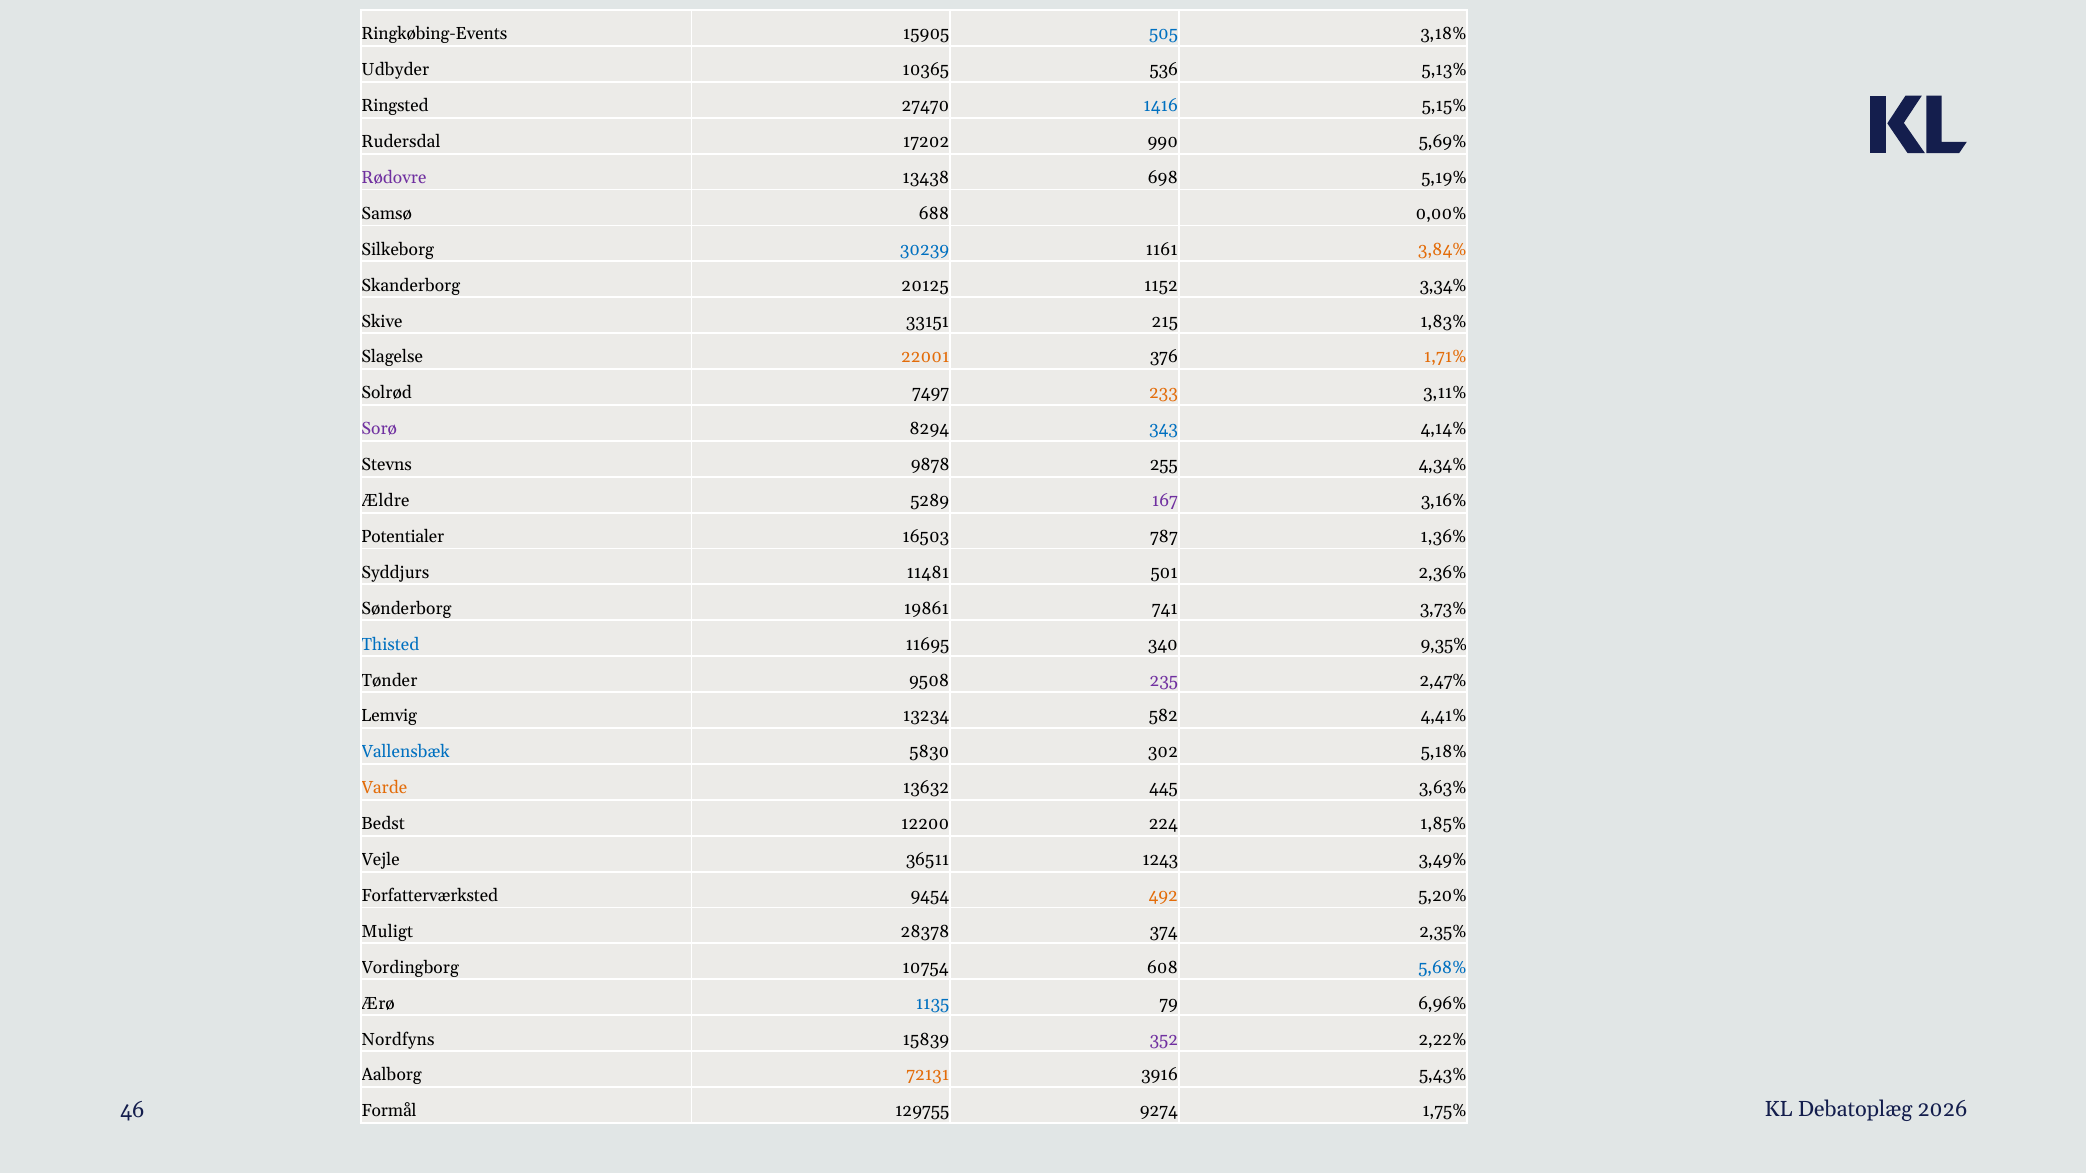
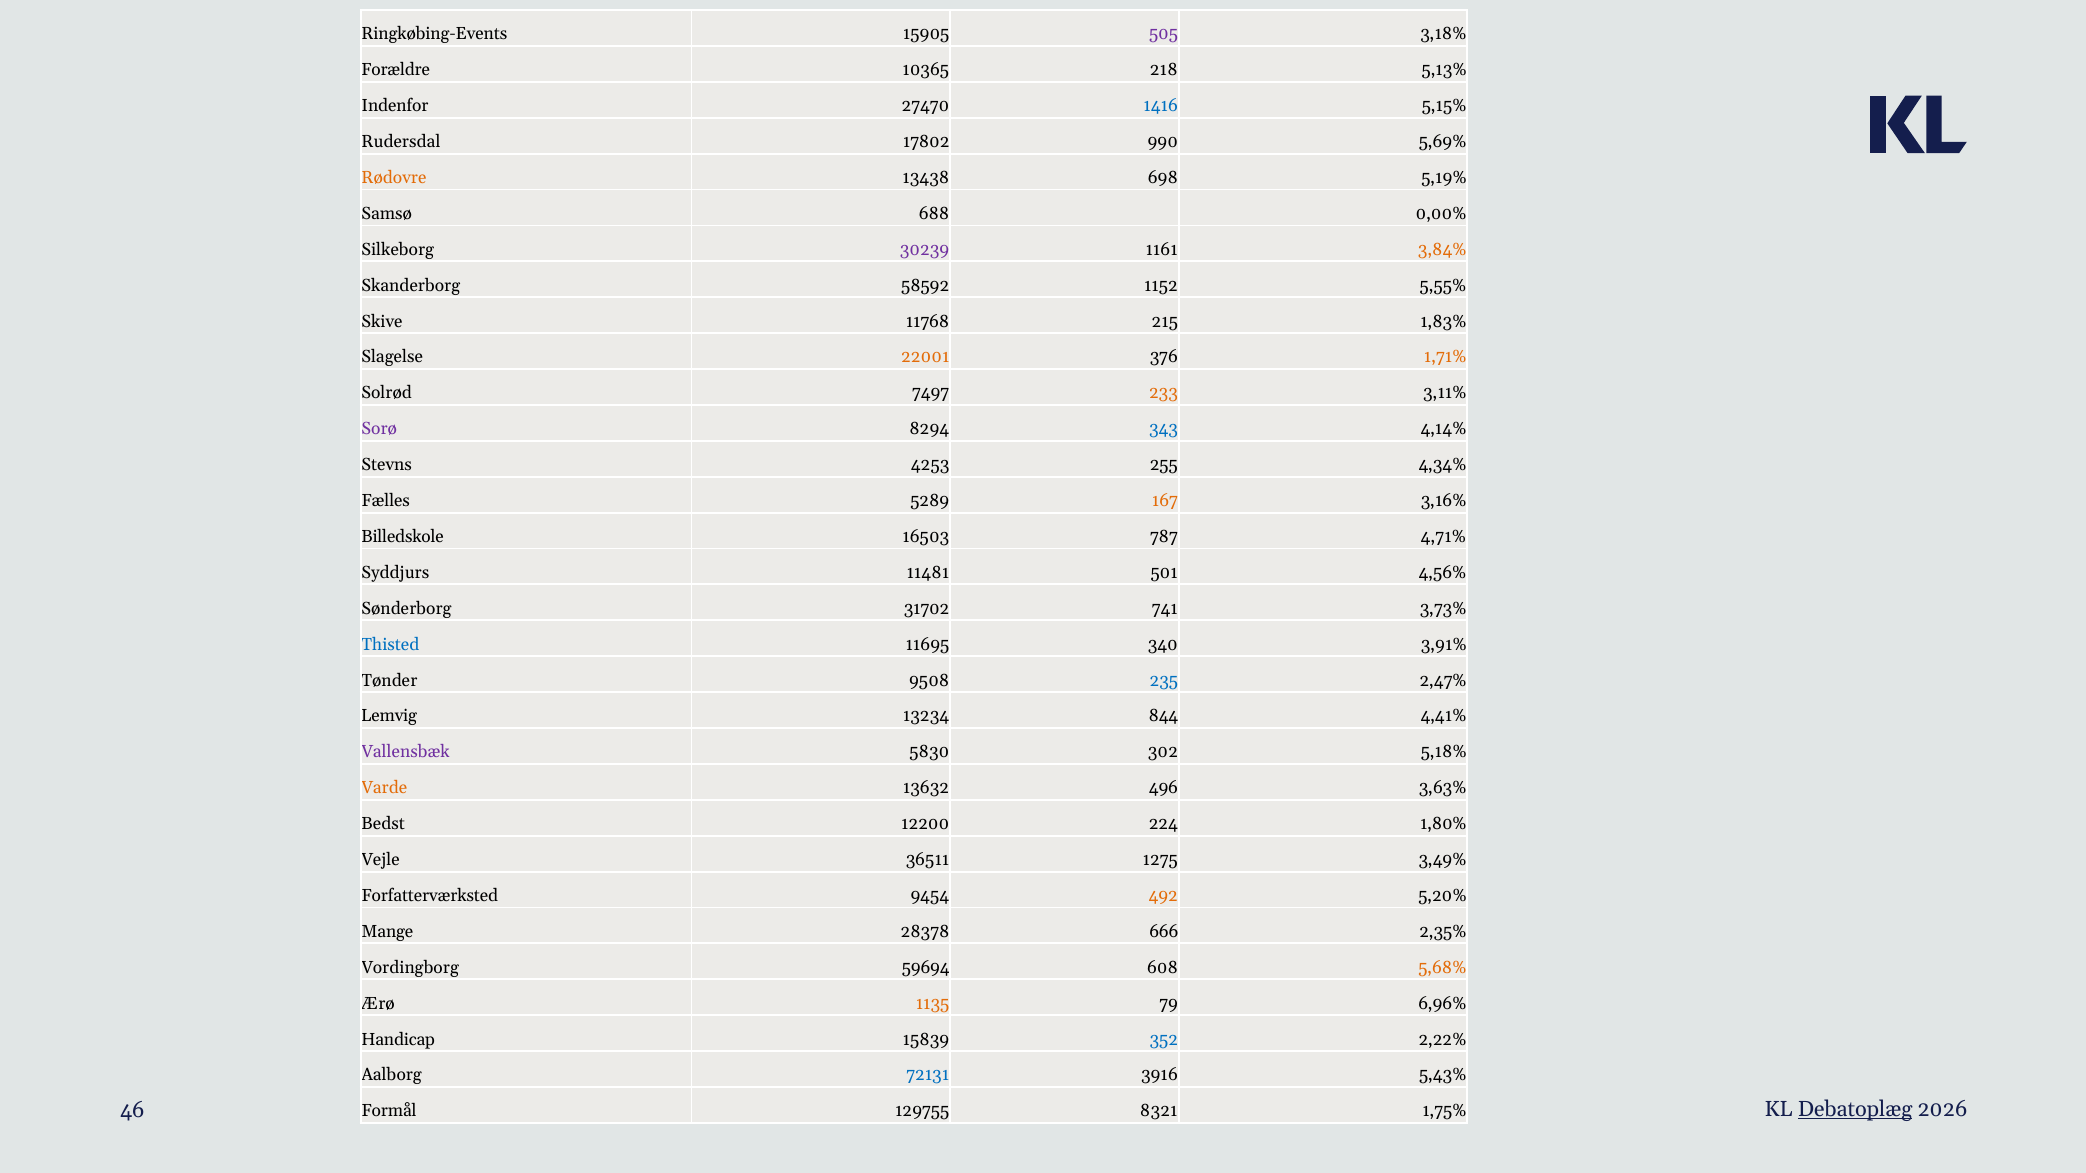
505 colour: blue -> purple
Udbyder: Udbyder -> Forældre
536: 536 -> 218
Ringsted: Ringsted -> Indenfor
17202: 17202 -> 17802
Rødovre colour: purple -> orange
30239 colour: blue -> purple
20125: 20125 -> 58592
3,34%: 3,34% -> 5,55%
33151: 33151 -> 11768
9878: 9878 -> 4253
Ældre: Ældre -> Fælles
167 colour: purple -> orange
Potentialer: Potentialer -> Billedskole
1,36%: 1,36% -> 4,71%
2,36%: 2,36% -> 4,56%
19861: 19861 -> 31702
9,35%: 9,35% -> 3,91%
235 colour: purple -> blue
582: 582 -> 844
Vallensbæk colour: blue -> purple
445: 445 -> 496
1,85%: 1,85% -> 1,80%
1243: 1243 -> 1275
Muligt: Muligt -> Mange
374: 374 -> 666
10754: 10754 -> 59694
5,68% colour: blue -> orange
1135 colour: blue -> orange
Nordfyns: Nordfyns -> Handicap
352 colour: purple -> blue
72131 colour: orange -> blue
Debatoplæg underline: none -> present
9274: 9274 -> 8321
